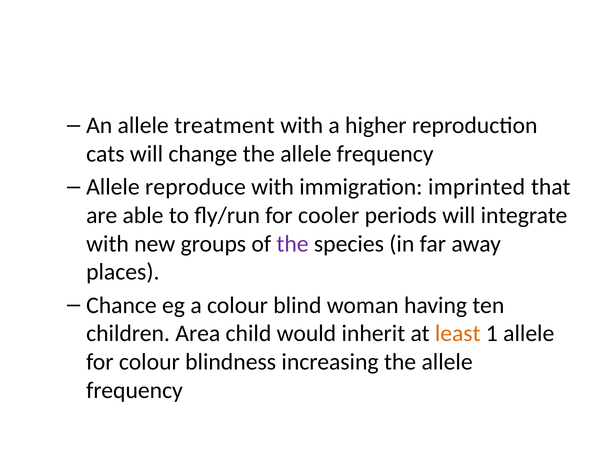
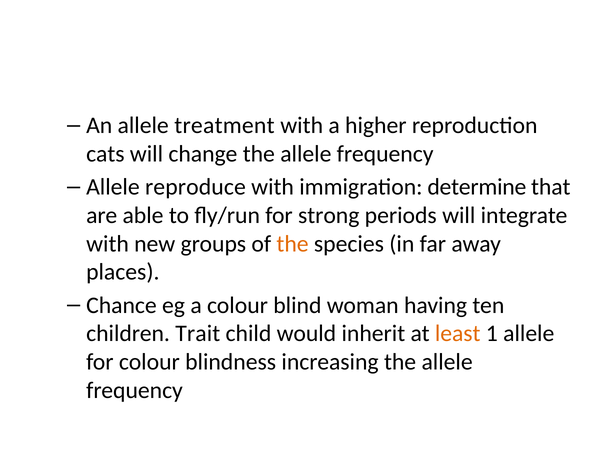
imprinted: imprinted -> determine
cooler: cooler -> strong
the at (293, 244) colour: purple -> orange
Area: Area -> Trait
